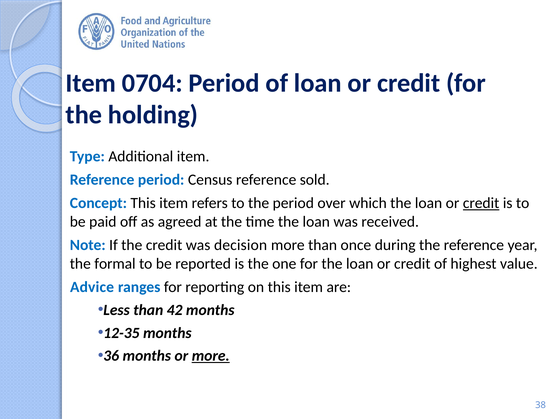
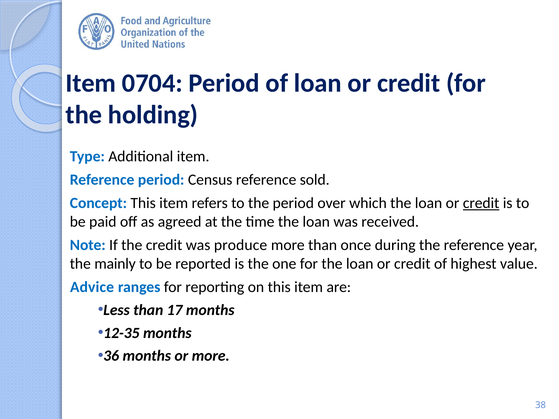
decision: decision -> produce
formal: formal -> mainly
42: 42 -> 17
more at (211, 356) underline: present -> none
